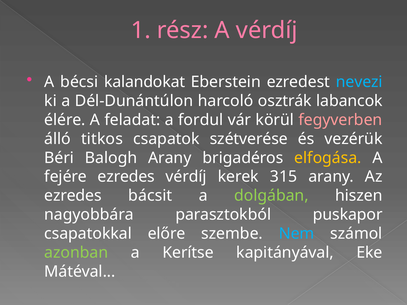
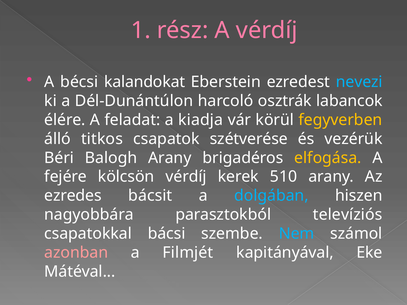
fordul: fordul -> kiadja
fegyverben colour: pink -> yellow
fejére ezredes: ezredes -> kölcsön
315: 315 -> 510
dolgában colour: light green -> light blue
puskapor: puskapor -> televíziós
előre: előre -> bácsi
azonban colour: light green -> pink
Kerítse: Kerítse -> Filmjét
